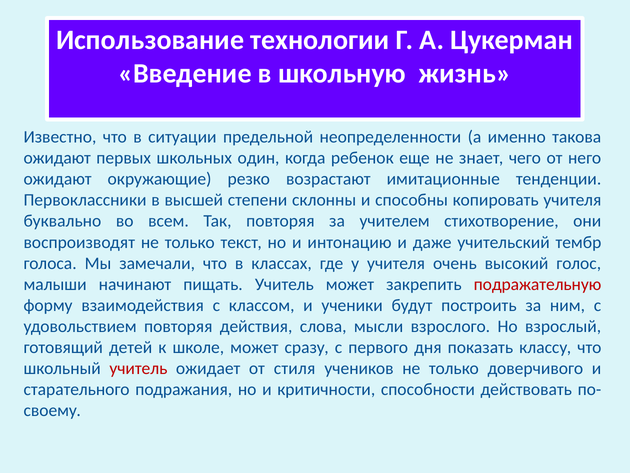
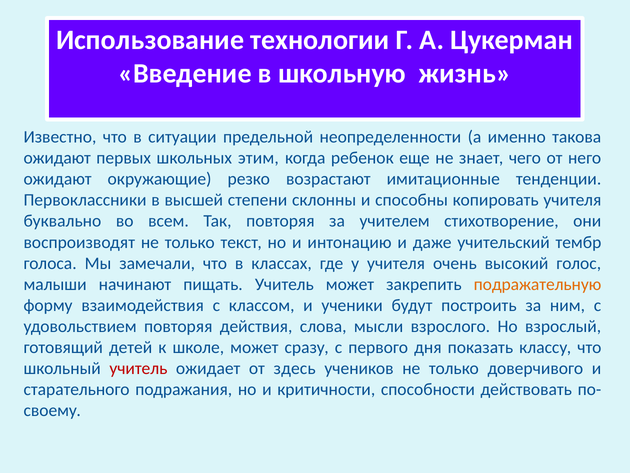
один: один -> этим
подражательную colour: red -> orange
стиля: стиля -> здесь
